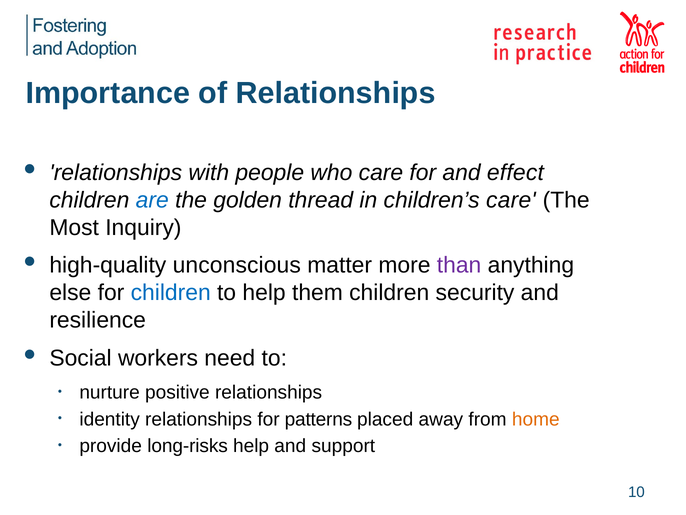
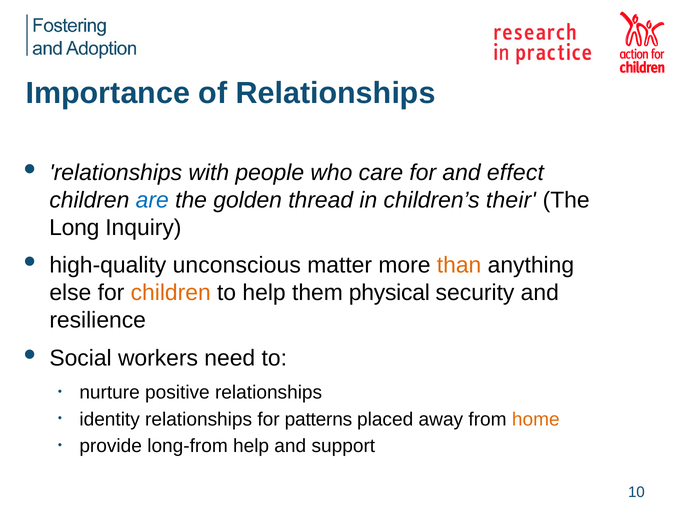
children’s care: care -> their
Most: Most -> Long
than colour: purple -> orange
children at (171, 292) colour: blue -> orange
them children: children -> physical
long-risks: long-risks -> long-from
